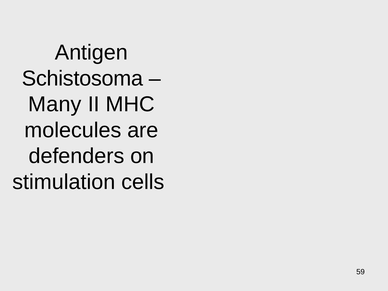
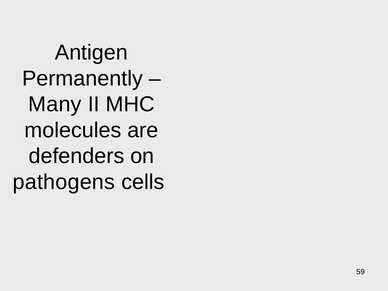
Schistosoma: Schistosoma -> Permanently
stimulation: stimulation -> pathogens
